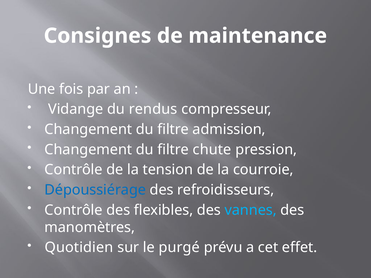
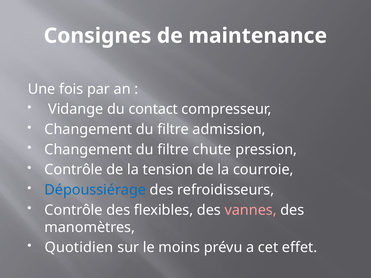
rendus: rendus -> contact
vannes colour: light blue -> pink
purgé: purgé -> moins
